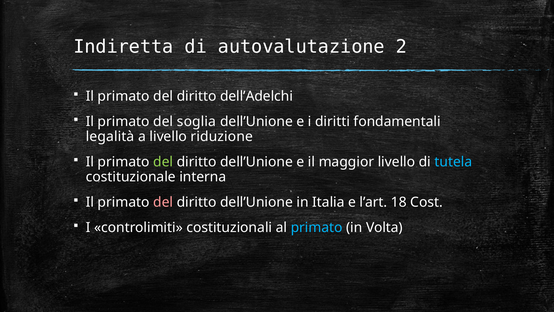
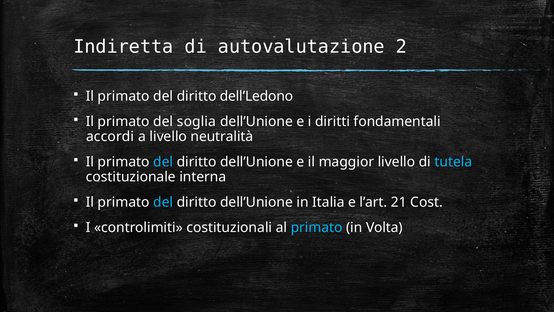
dell’Adelchi: dell’Adelchi -> dell’Ledono
legalità: legalità -> accordi
riduzione: riduzione -> neutralità
del at (163, 162) colour: light green -> light blue
del at (163, 202) colour: pink -> light blue
18: 18 -> 21
